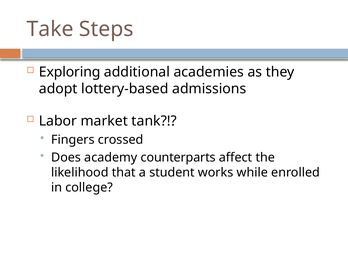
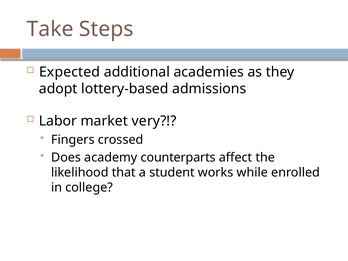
Exploring: Exploring -> Expected
tank: tank -> very
